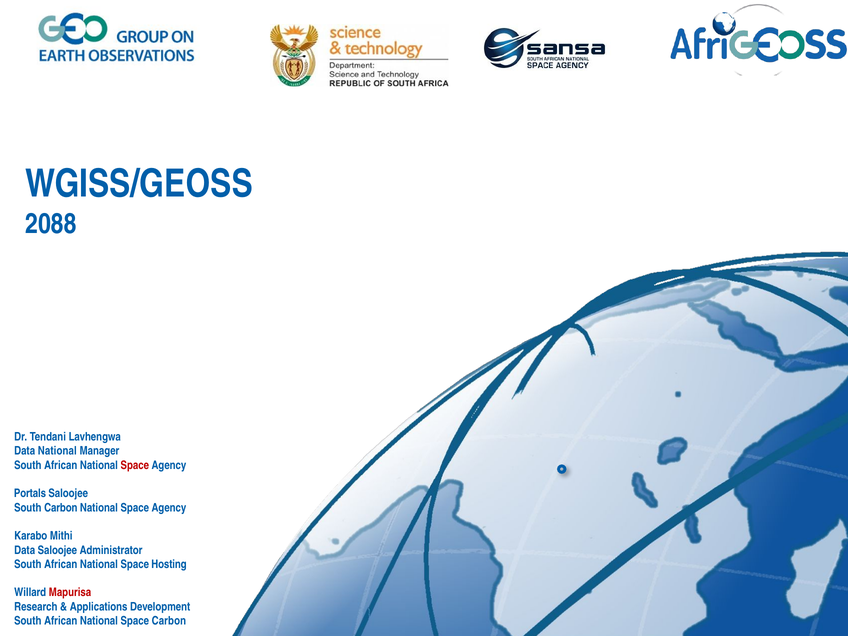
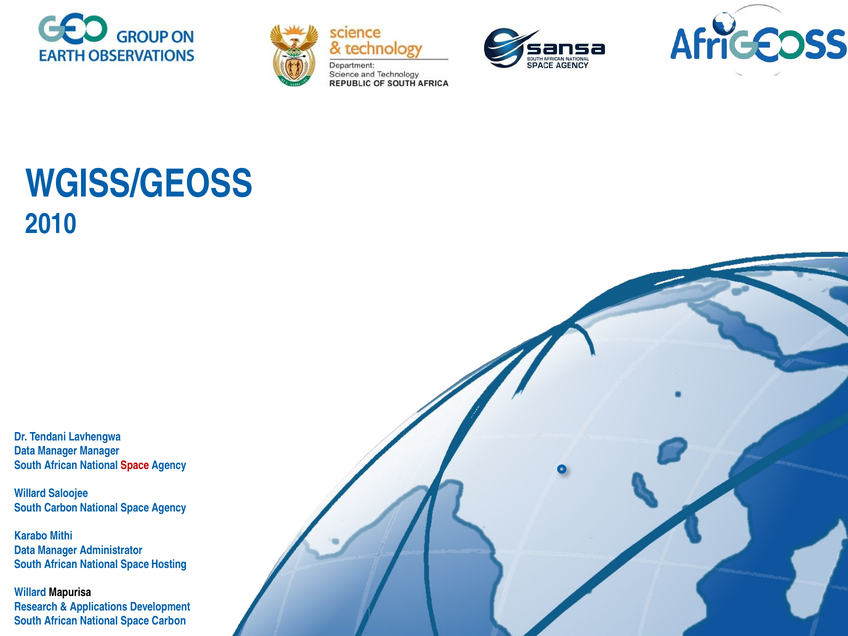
2088: 2088 -> 2010
National at (57, 451): National -> Manager
Portals at (30, 493): Portals -> Willard
Saloojee at (57, 550): Saloojee -> Manager
Mapurisa colour: red -> black
